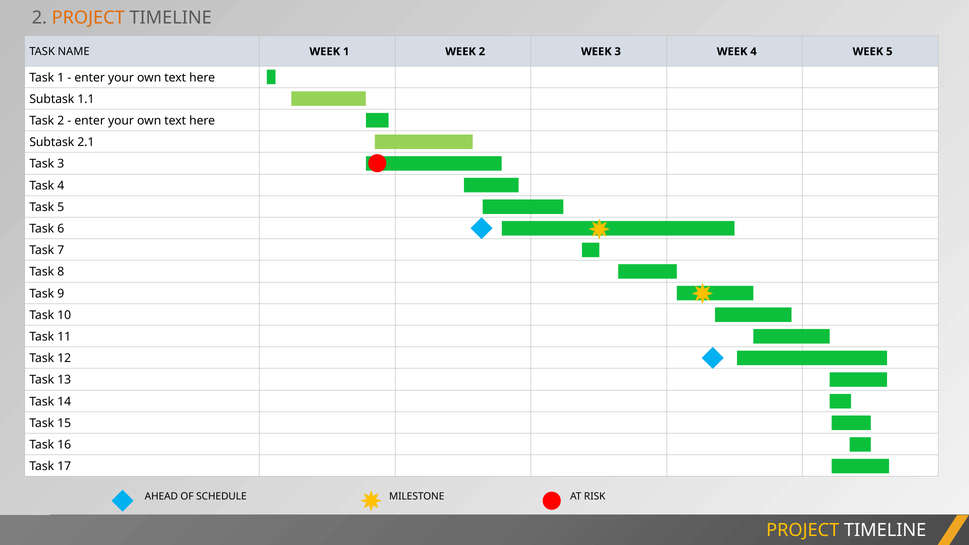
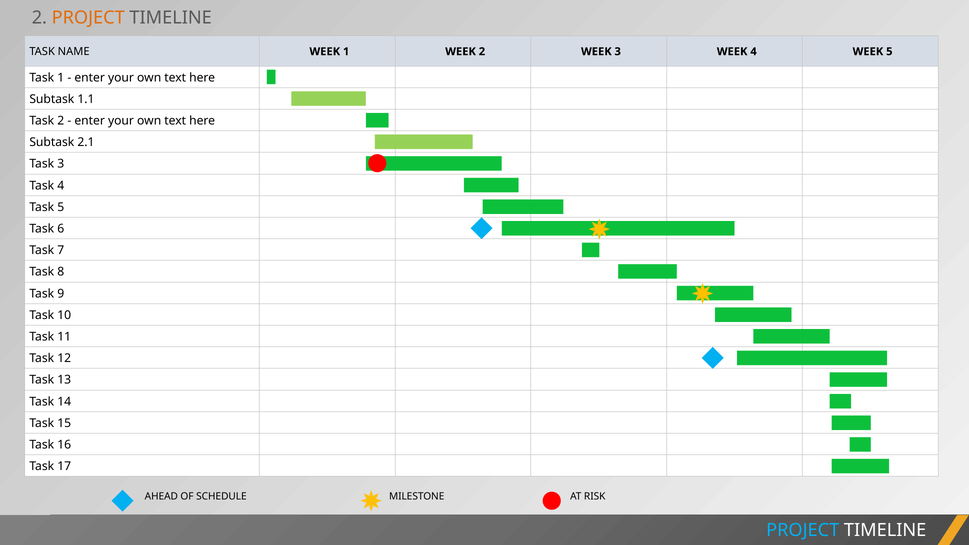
PROJECT at (803, 531) colour: yellow -> light blue
